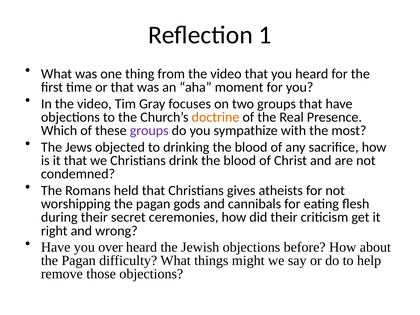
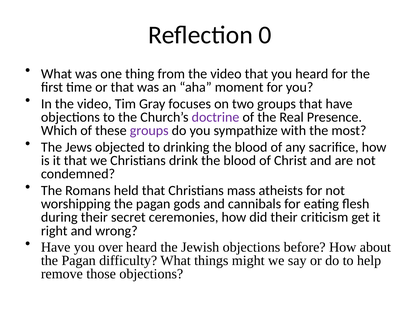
1: 1 -> 0
doctrine colour: orange -> purple
gives: gives -> mass
